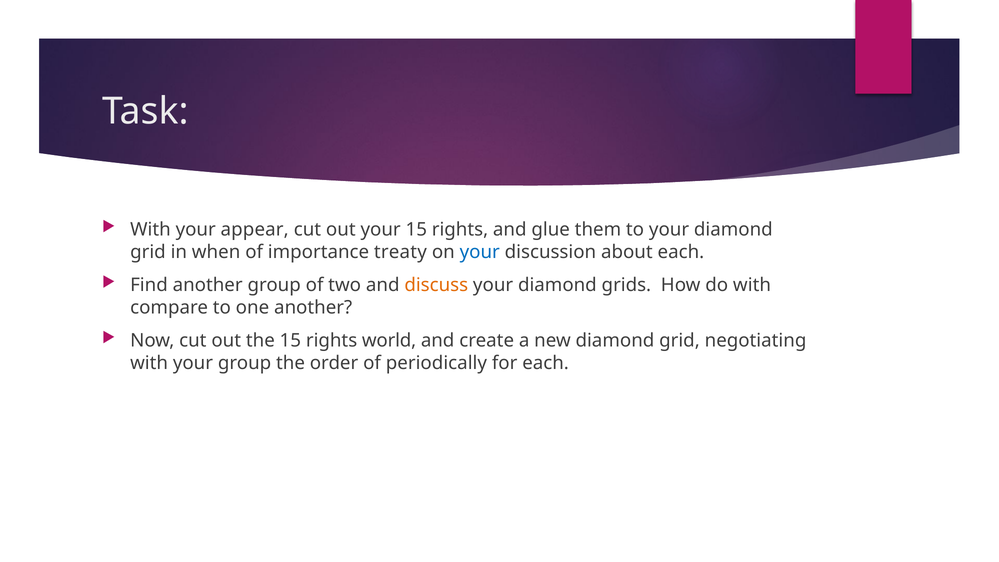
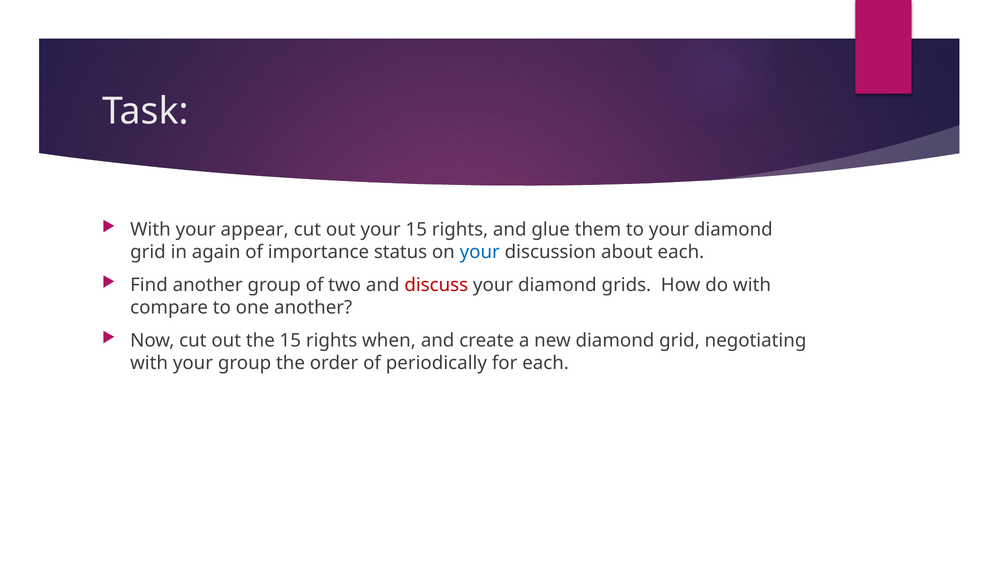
when: when -> again
treaty: treaty -> status
discuss colour: orange -> red
world: world -> when
